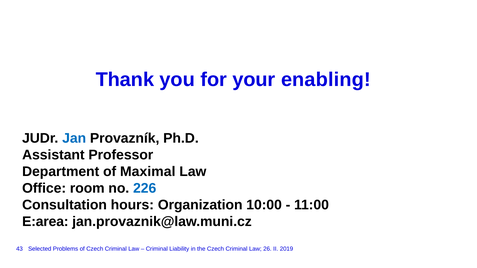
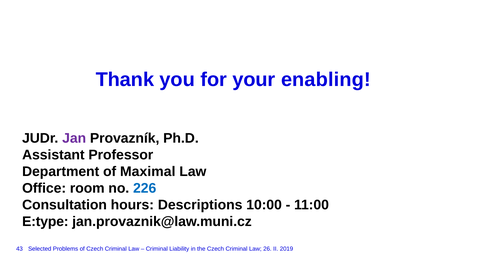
Jan colour: blue -> purple
Organization: Organization -> Descriptions
E:area: E:area -> E:type
